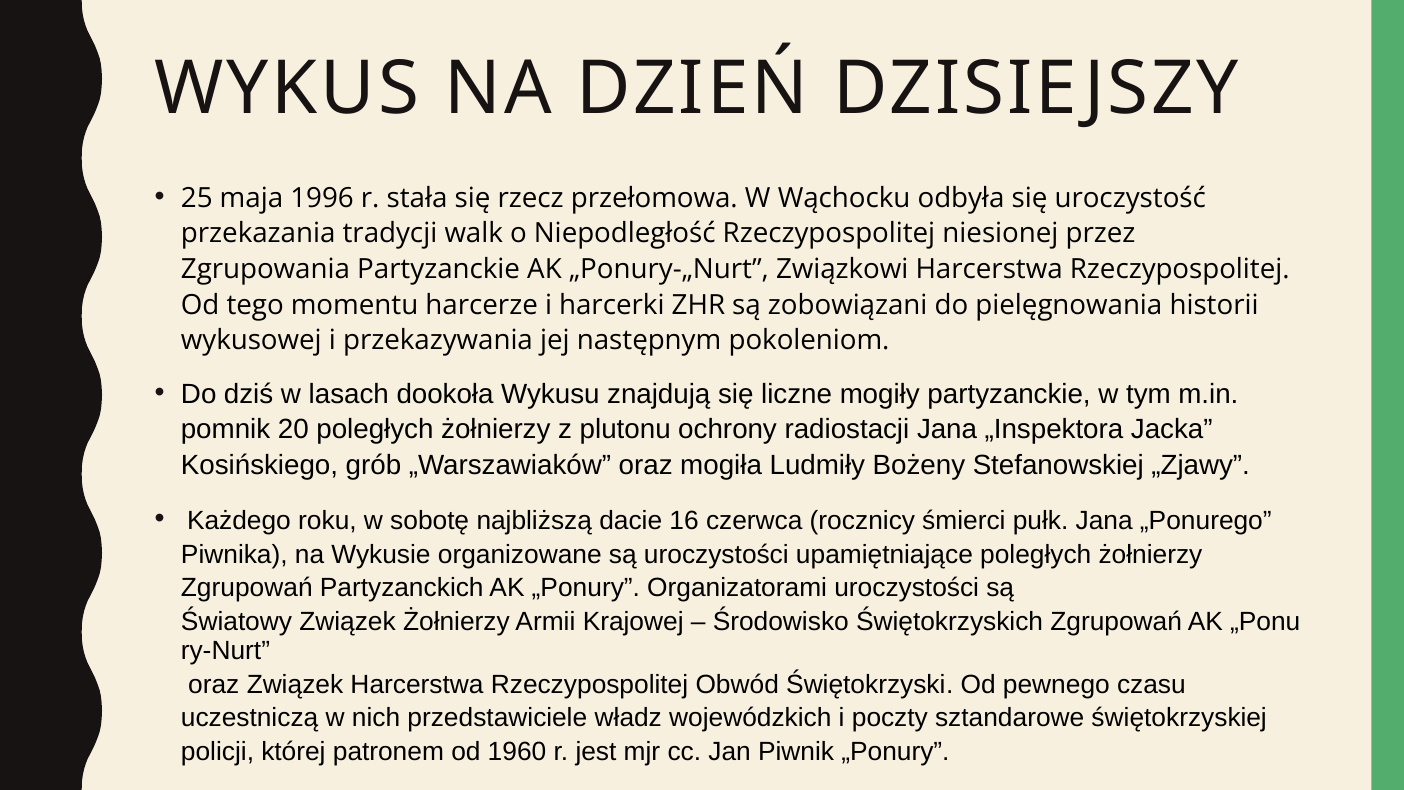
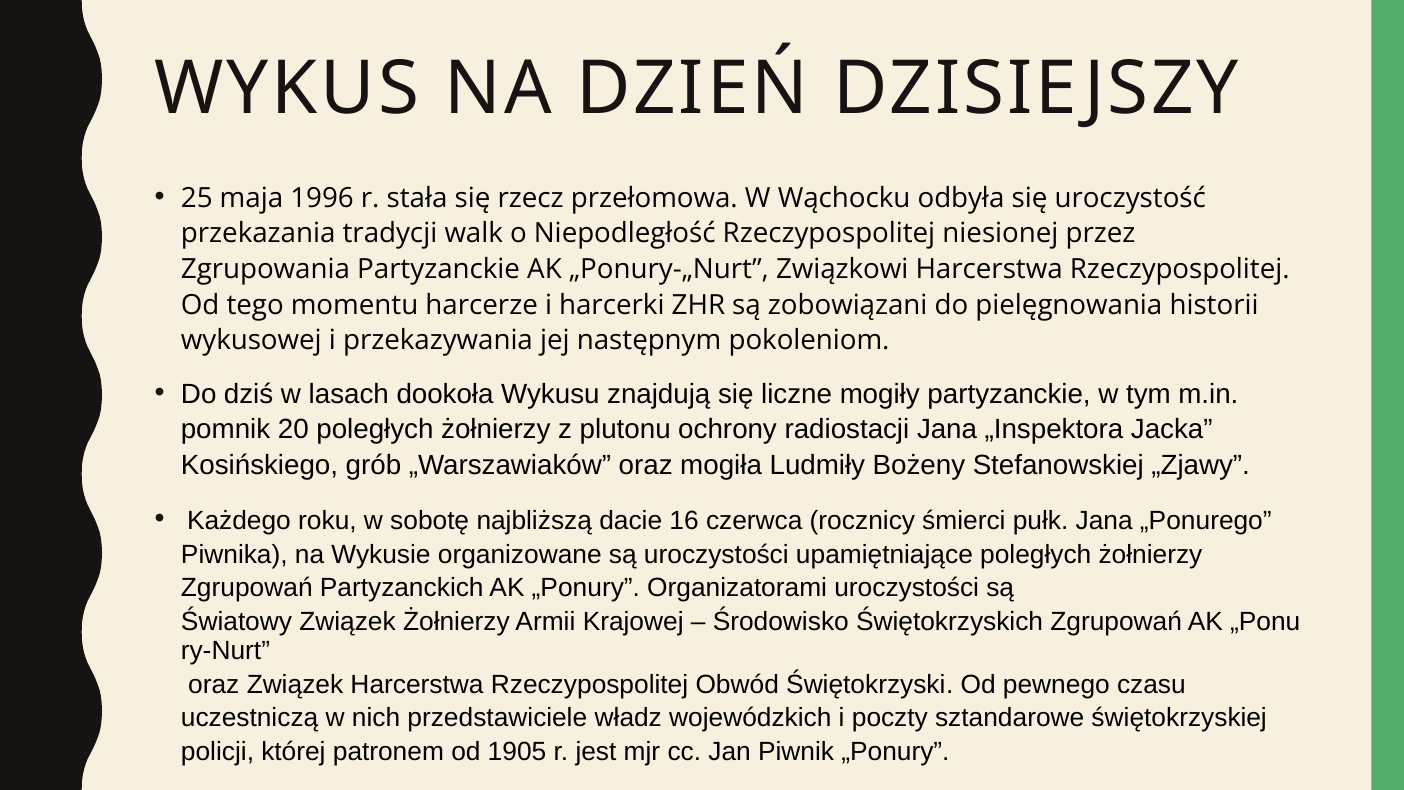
1960: 1960 -> 1905
